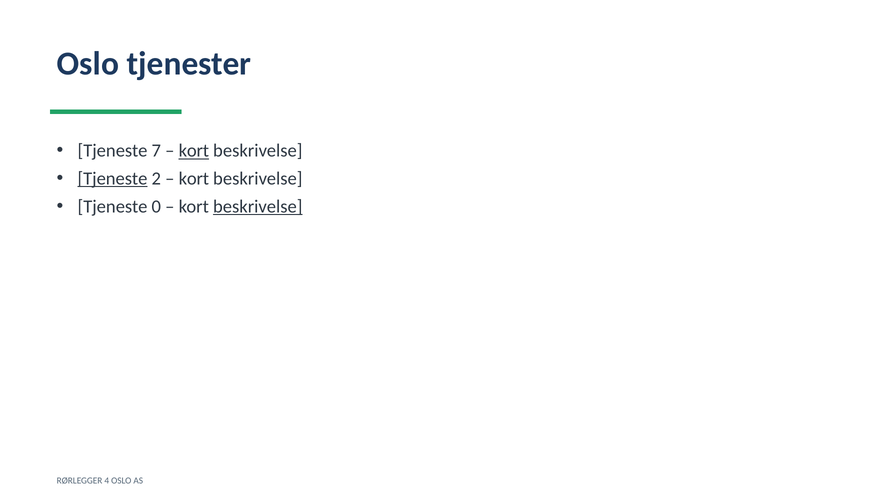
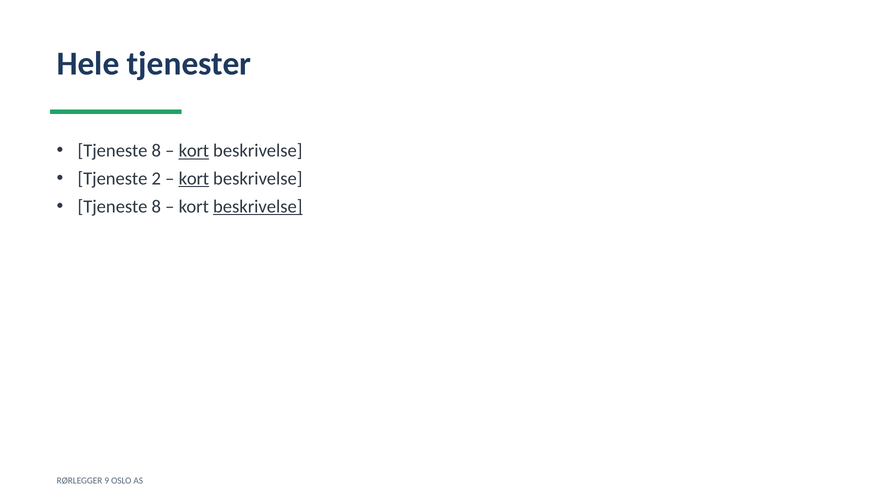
Oslo at (88, 64): Oslo -> Hele
7 at (156, 151): 7 -> 8
Tjeneste at (112, 179) underline: present -> none
kort at (194, 179) underline: none -> present
0 at (156, 207): 0 -> 8
4: 4 -> 9
